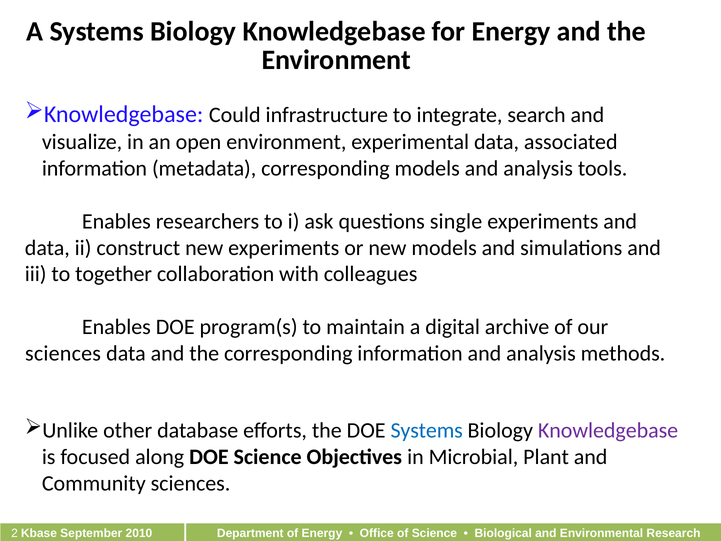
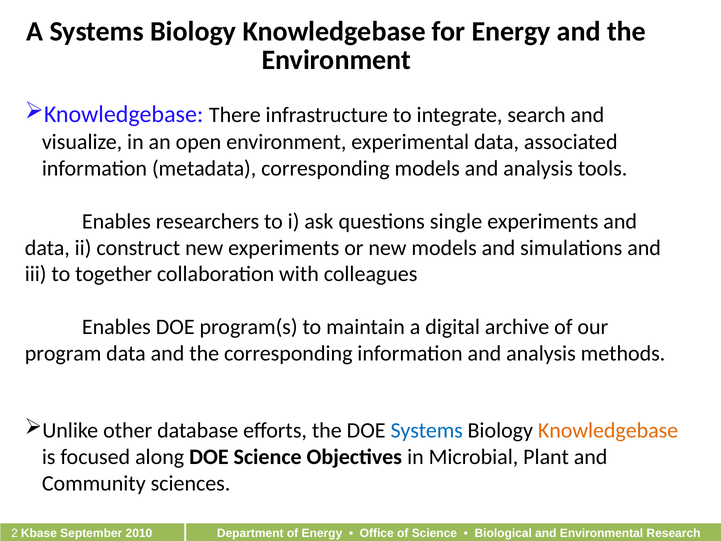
Could: Could -> There
sciences at (63, 353): sciences -> program
Knowledgebase at (608, 430) colour: purple -> orange
